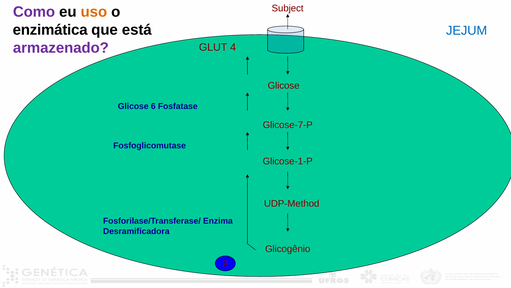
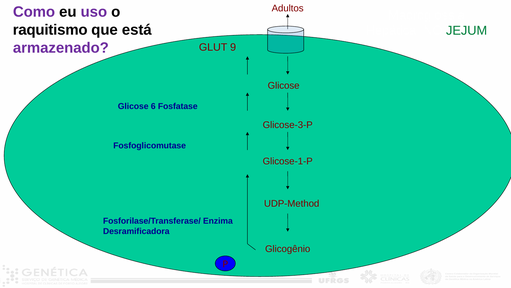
Subject: Subject -> Adultos
uso colour: orange -> purple
enzimática: enzimática -> raquitismo
JEJUM colour: blue -> green
4: 4 -> 9
Glicose-7-P: Glicose-7-P -> Glicose-3-P
